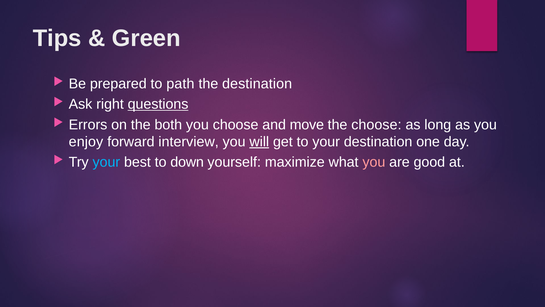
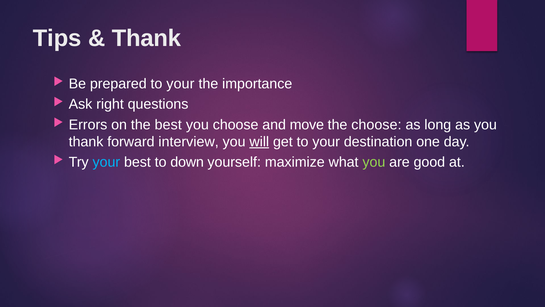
Green at (146, 38): Green -> Thank
prepared to path: path -> your
the destination: destination -> importance
questions underline: present -> none
the both: both -> best
enjoy at (86, 142): enjoy -> thank
you at (374, 162) colour: pink -> light green
